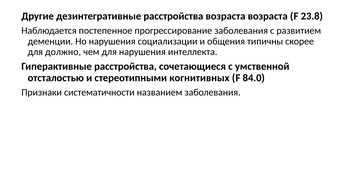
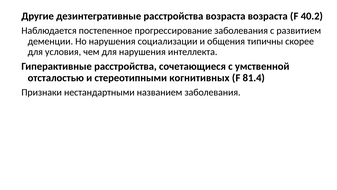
23.8: 23.8 -> 40.2
должно: должно -> условия
84.0: 84.0 -> 81.4
систематичности: систематичности -> нестандартными
